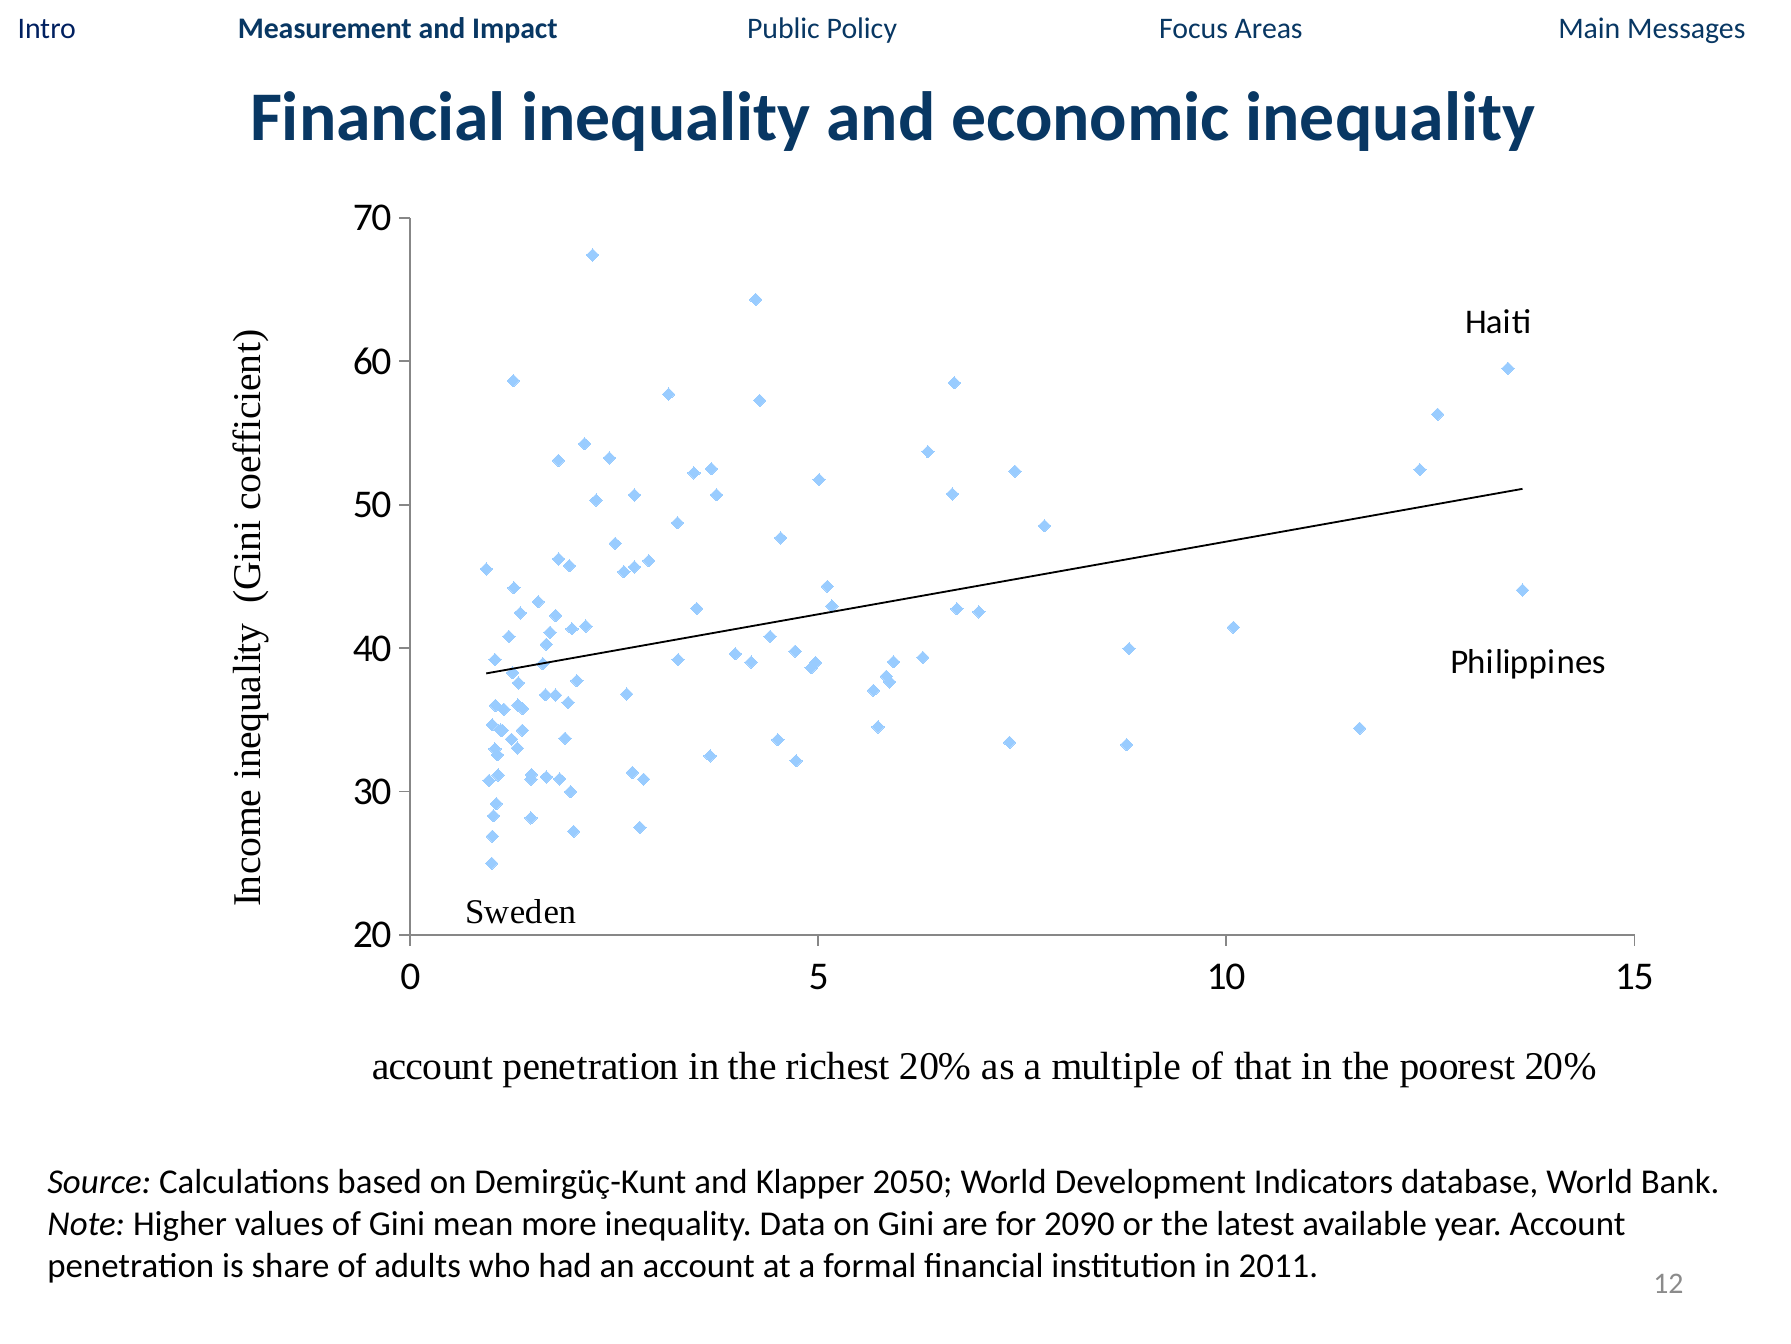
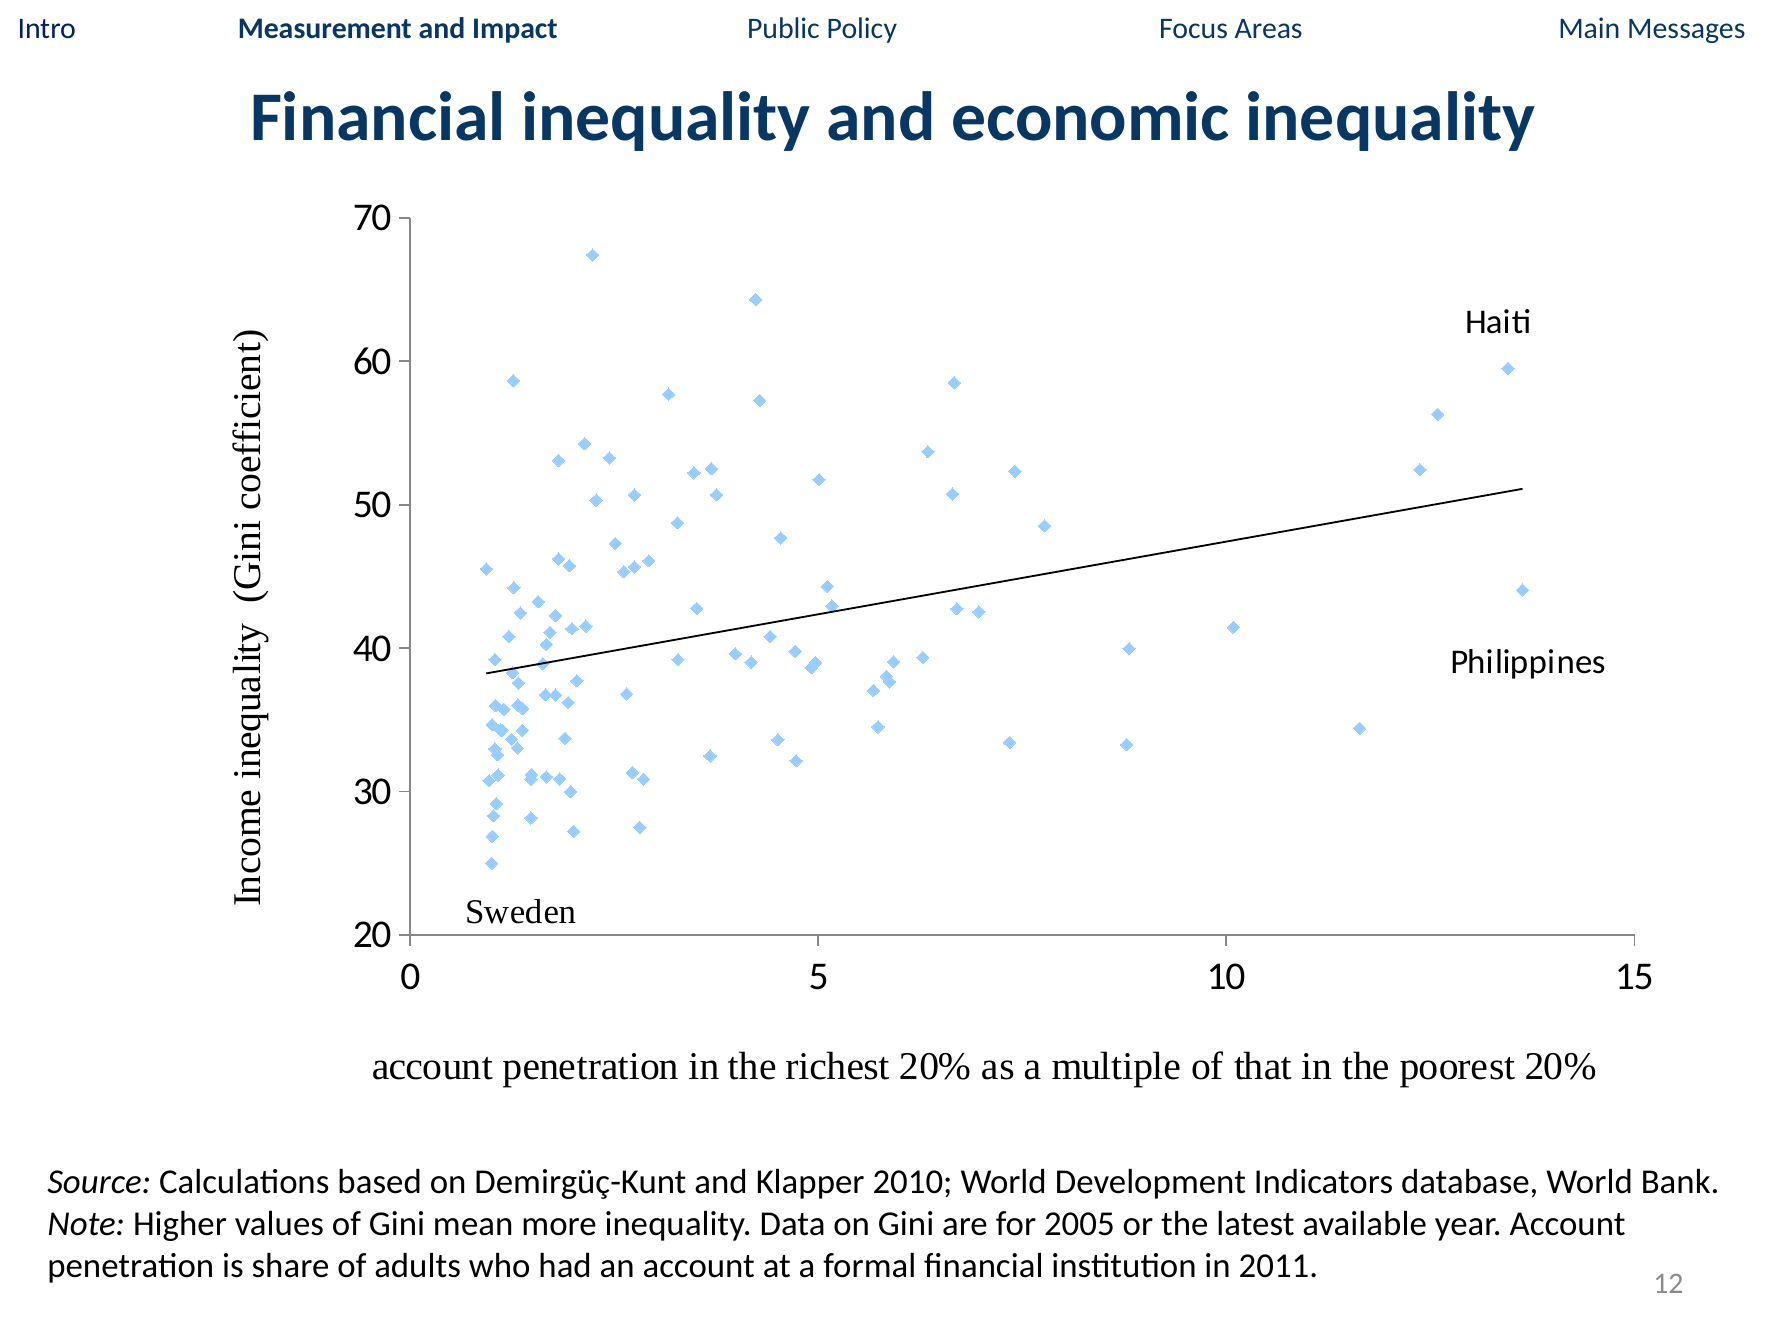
2050: 2050 -> 2010
2090: 2090 -> 2005
